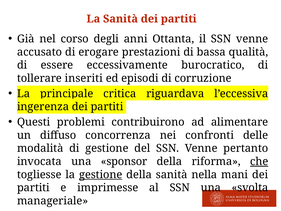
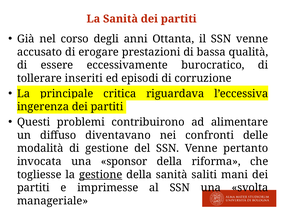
concorrenza: concorrenza -> diventavano
che underline: present -> none
nella: nella -> saliti
